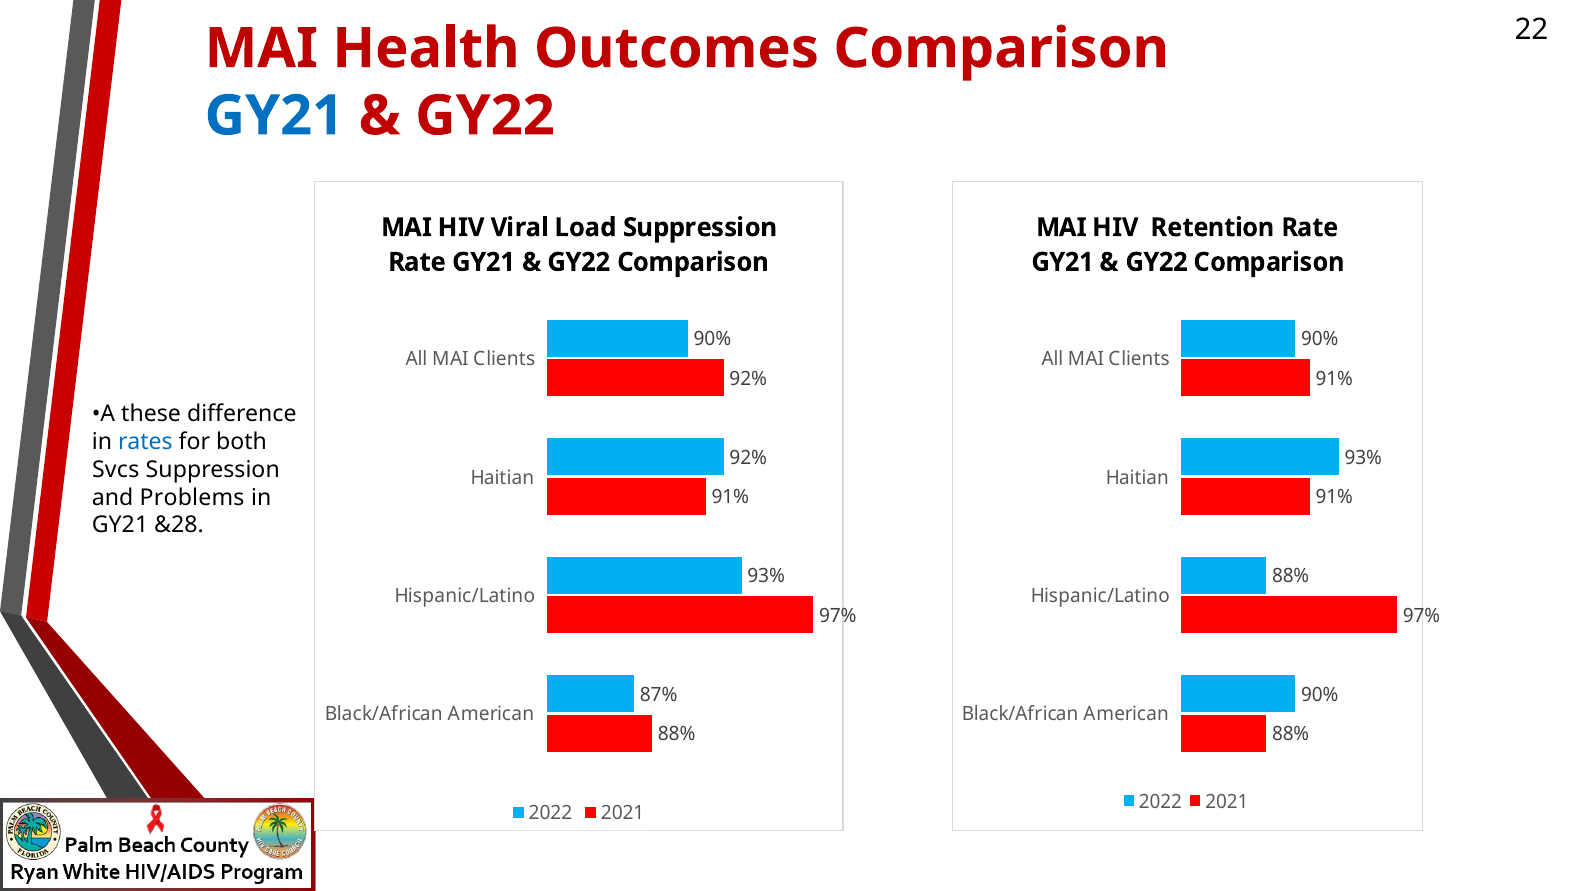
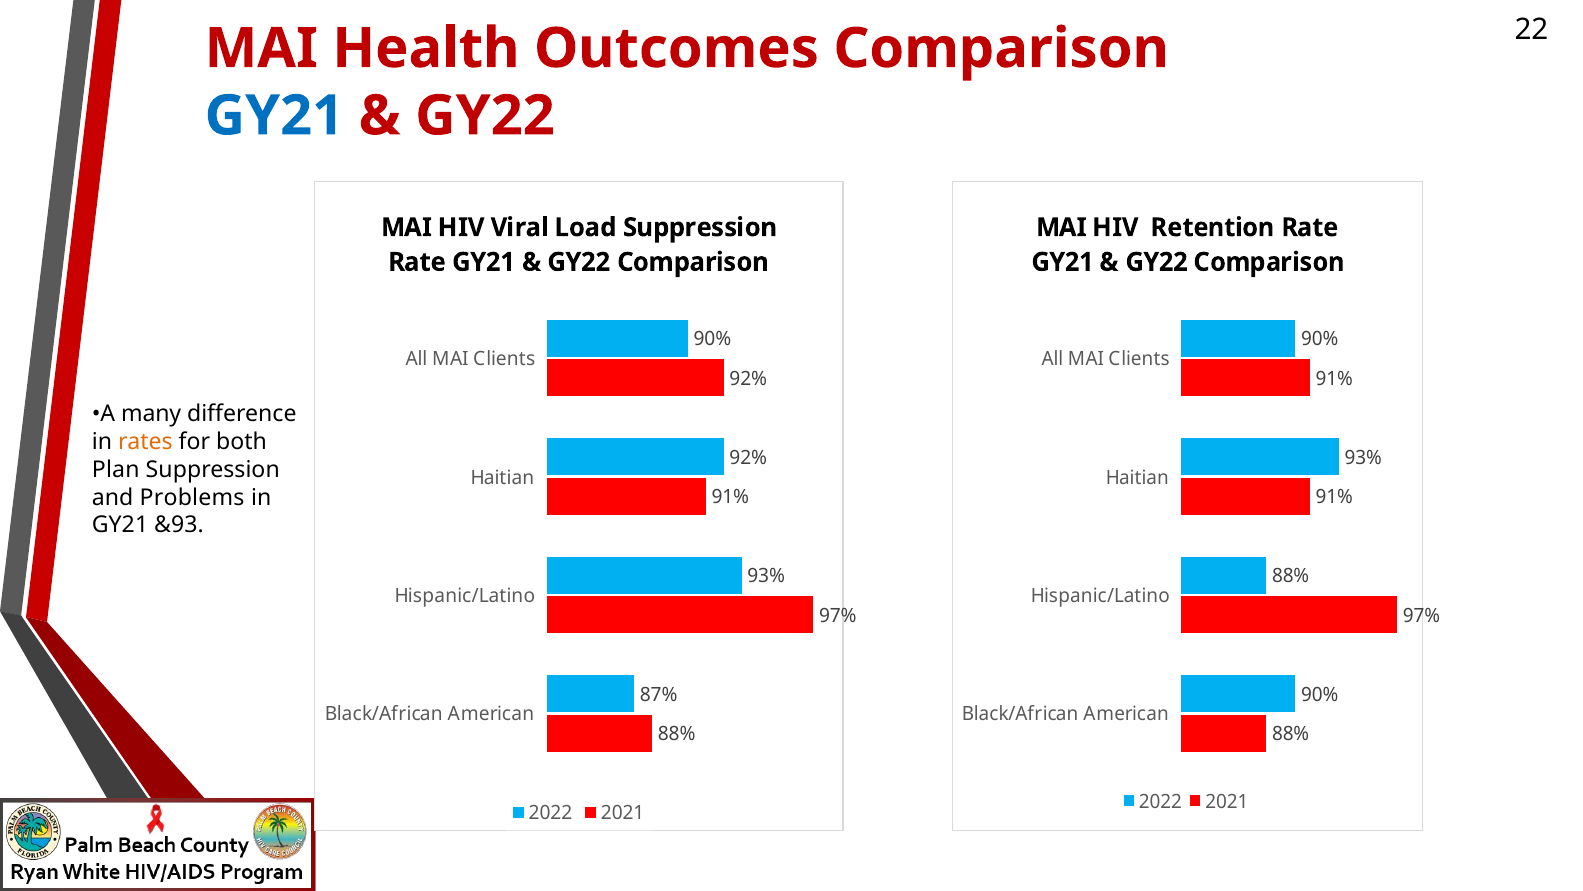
these: these -> many
rates colour: blue -> orange
Svcs: Svcs -> Plan
&28: &28 -> &93
